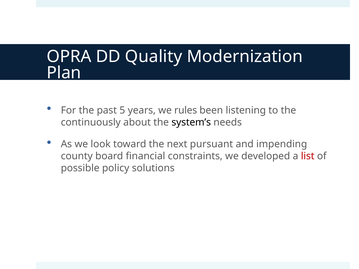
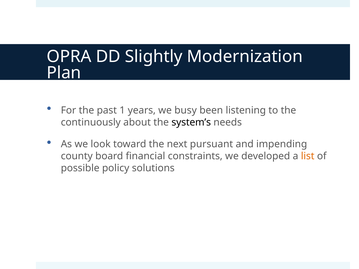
Quality: Quality -> Slightly
5: 5 -> 1
rules: rules -> busy
list colour: red -> orange
